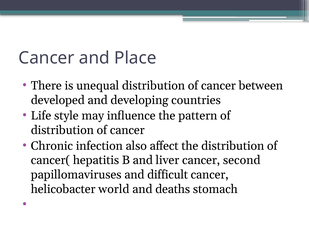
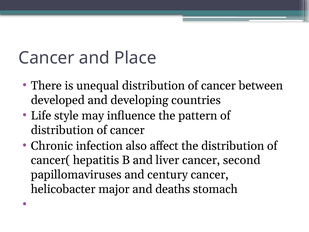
difficult: difficult -> century
world: world -> major
